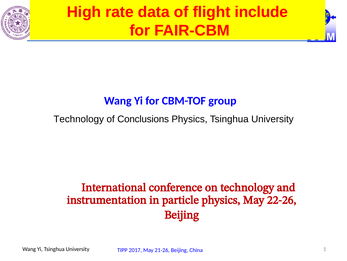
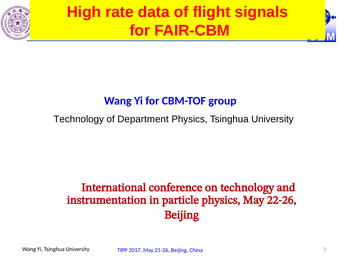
include: include -> signals
Conclusions: Conclusions -> Department
